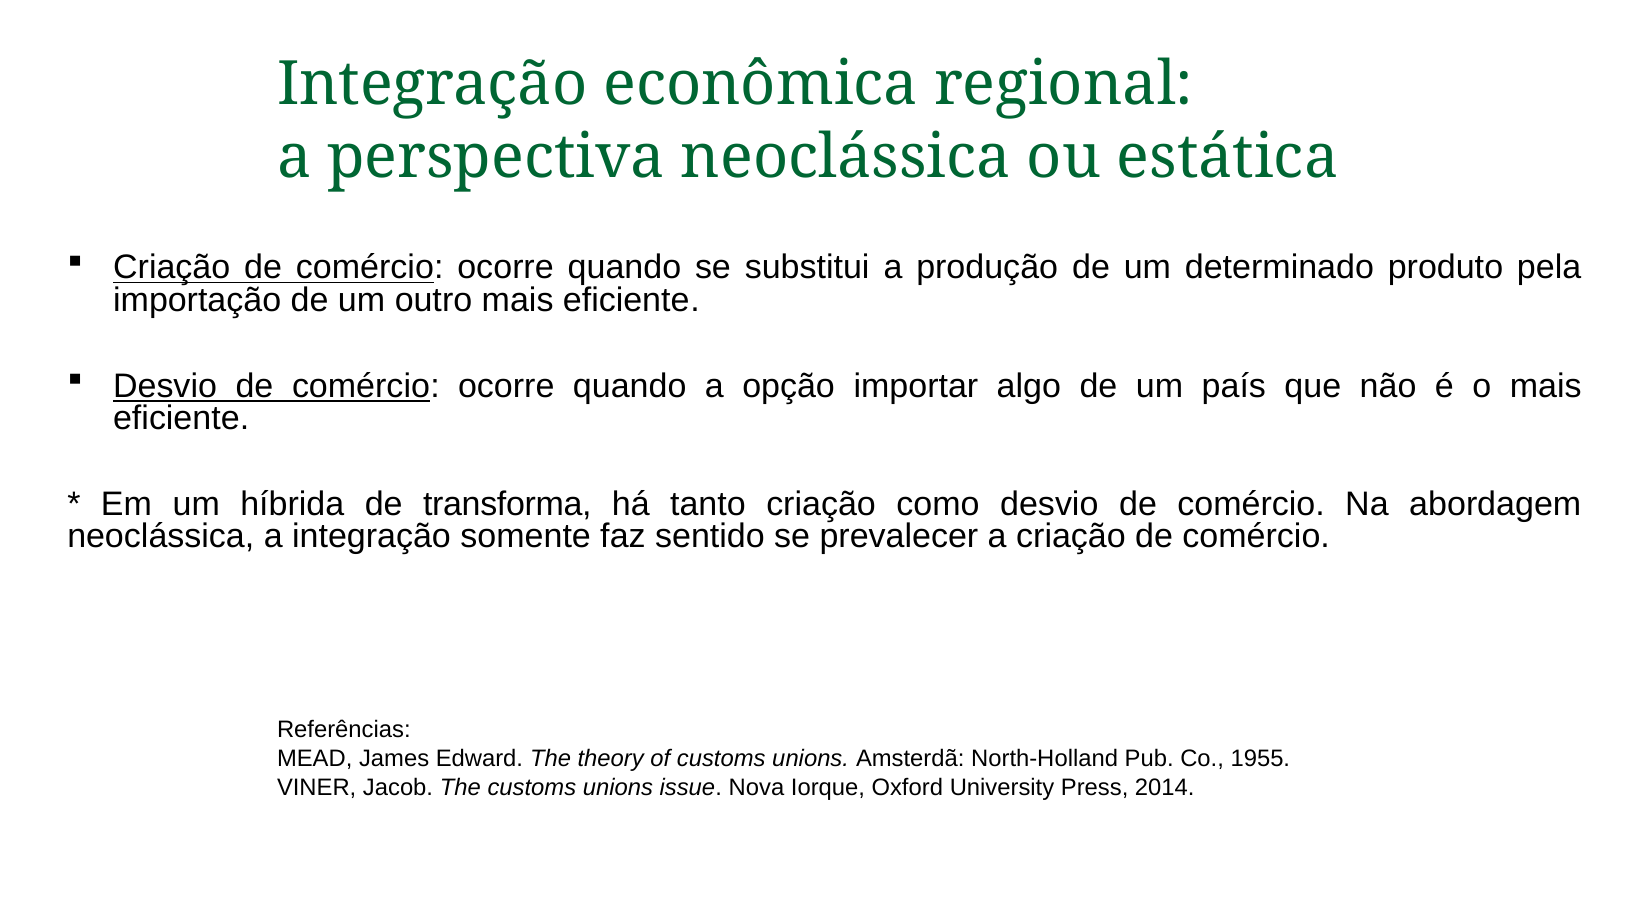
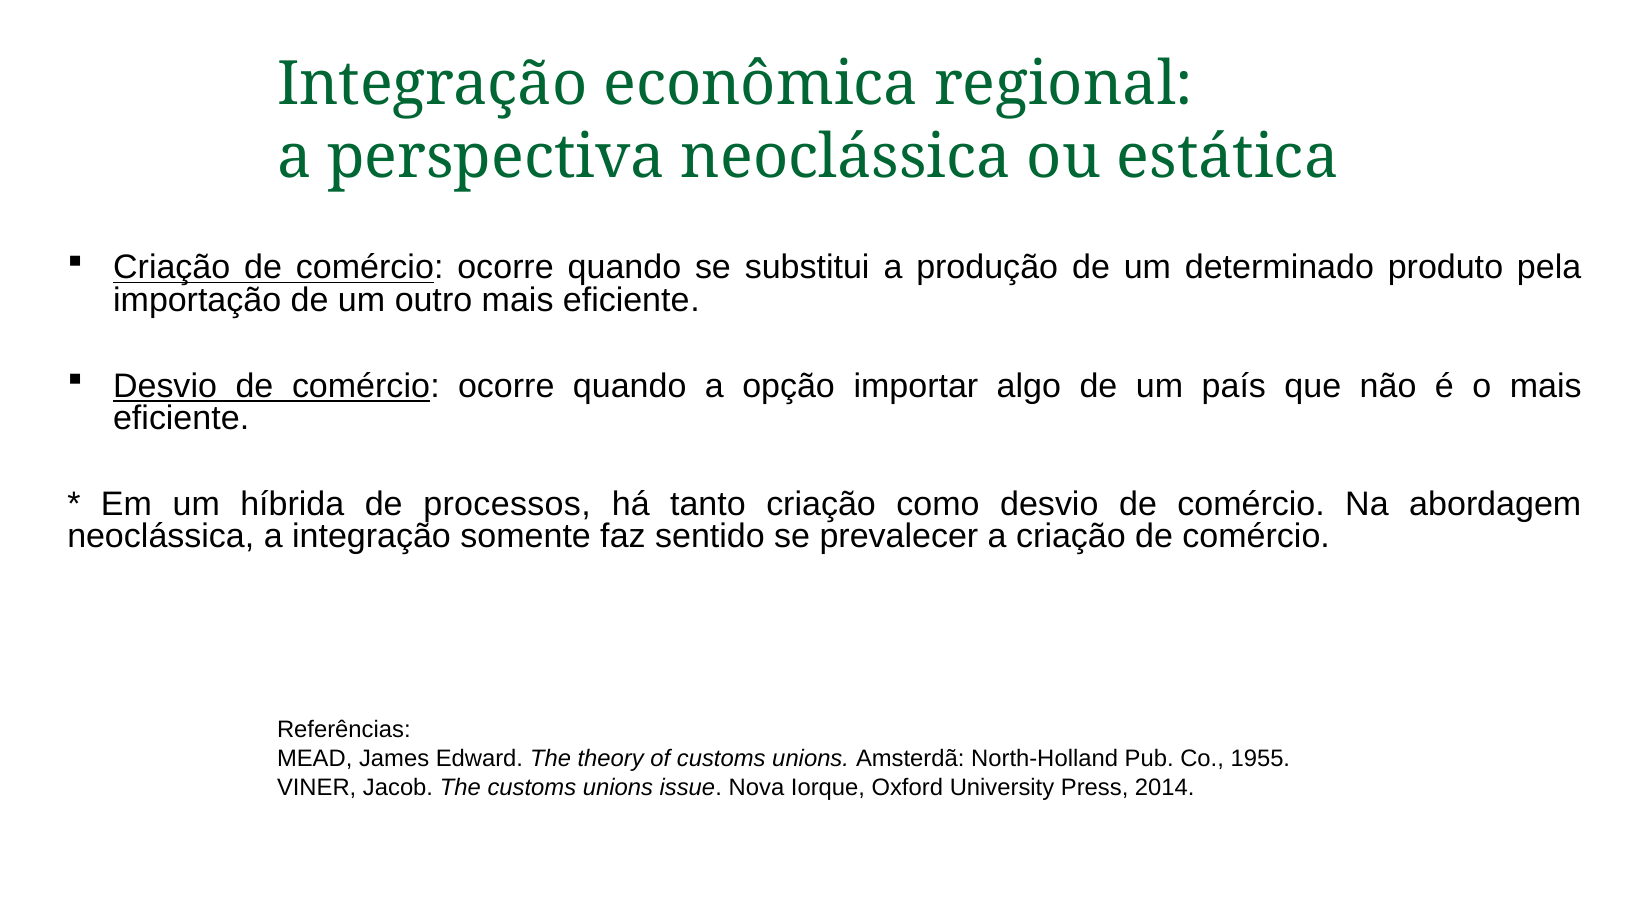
transforma: transforma -> processos
